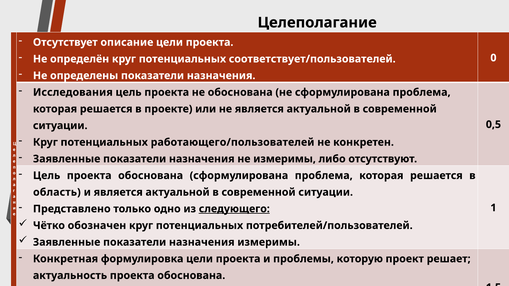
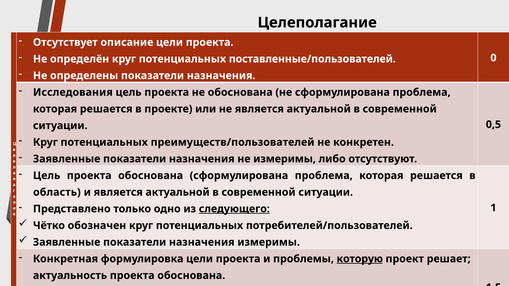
соответствует/пользователей: соответствует/пользователей -> поставленные/пользователей
работающего/пользователей: работающего/пользователей -> преимуществ/пользователей
которую underline: none -> present
